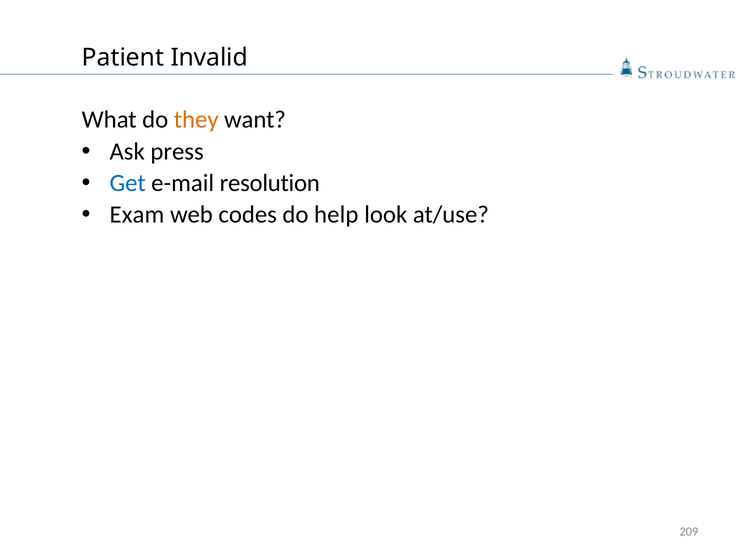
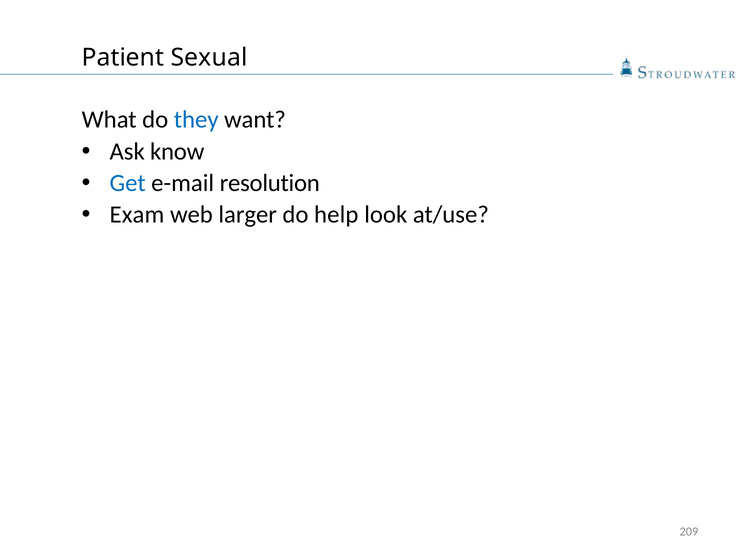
Invalid: Invalid -> Sexual
they colour: orange -> blue
press: press -> know
codes: codes -> larger
